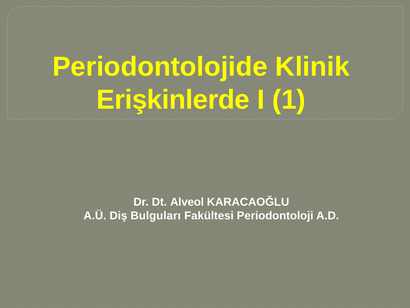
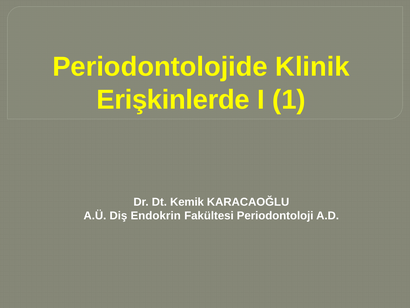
Alveol: Alveol -> Kemik
Bulguları: Bulguları -> Endokrin
